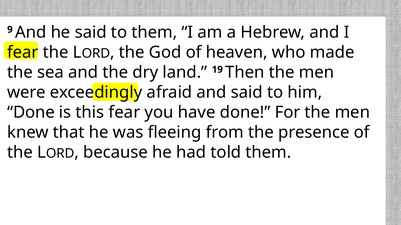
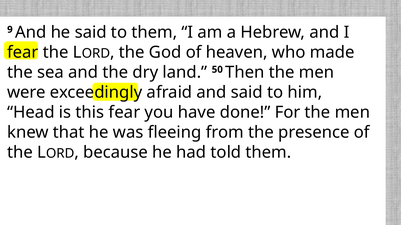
19: 19 -> 50
Done at (31, 112): Done -> Head
